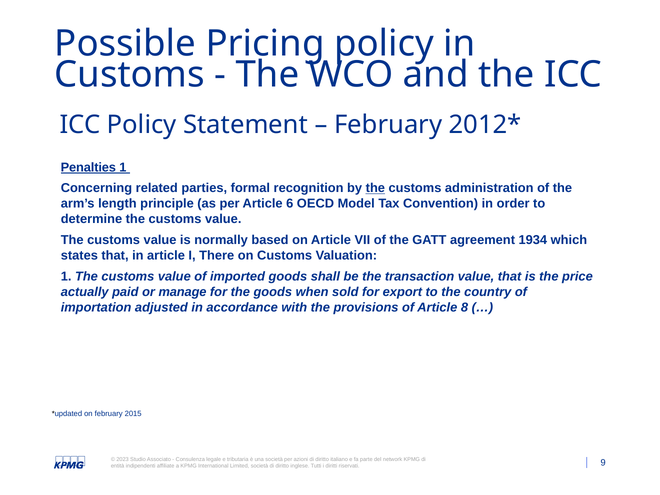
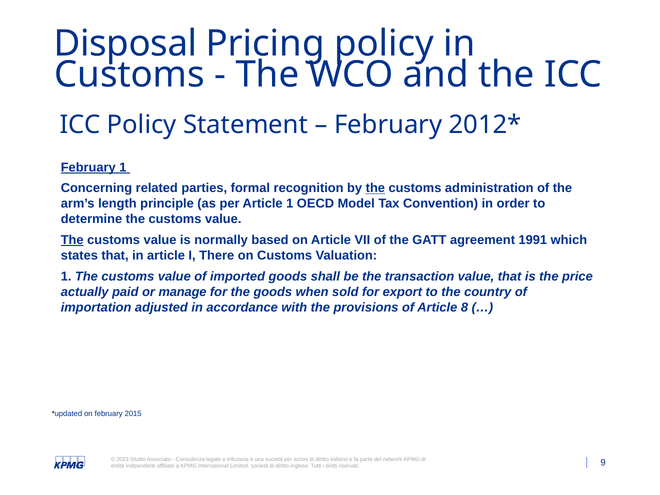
Possible: Possible -> Disposal
Penalties at (88, 167): Penalties -> February
Article 6: 6 -> 1
The at (72, 240) underline: none -> present
1934: 1934 -> 1991
